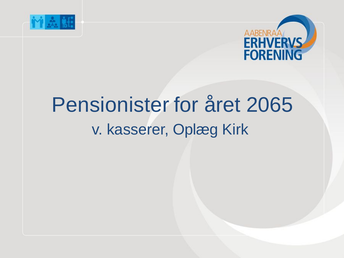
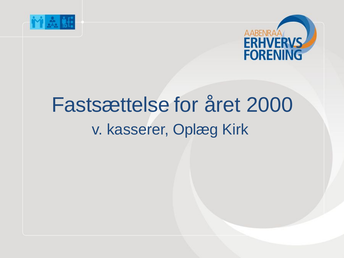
Pensionister: Pensionister -> Fastsættelse
2065: 2065 -> 2000
